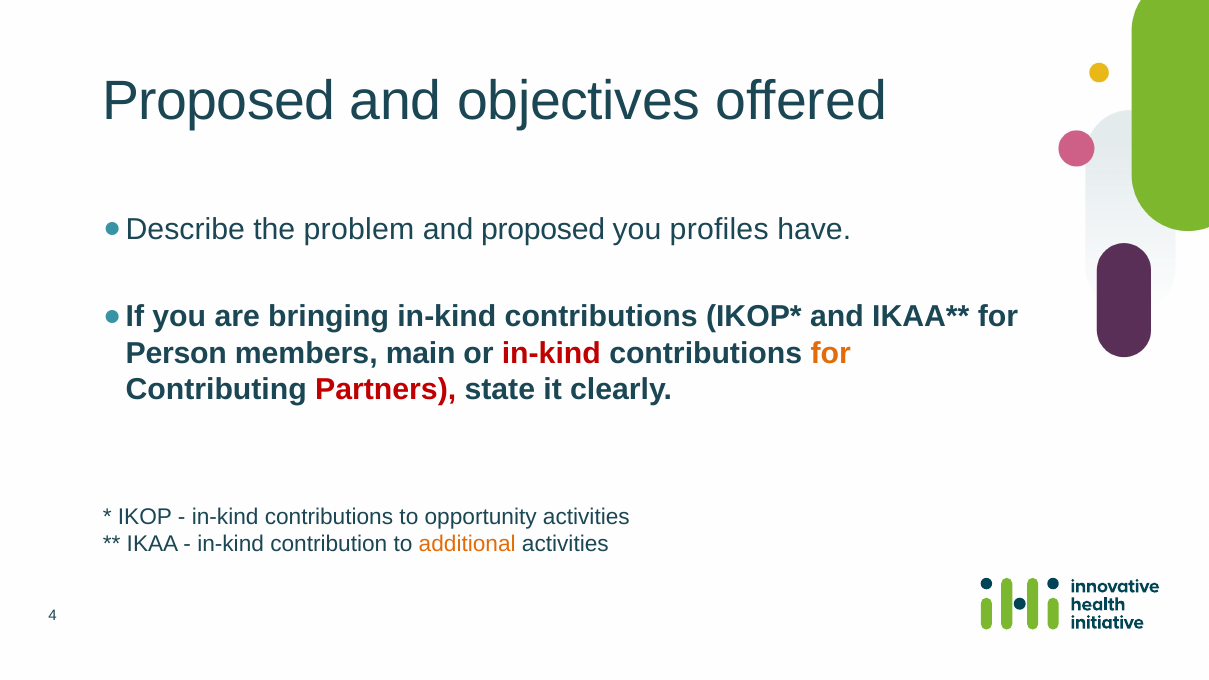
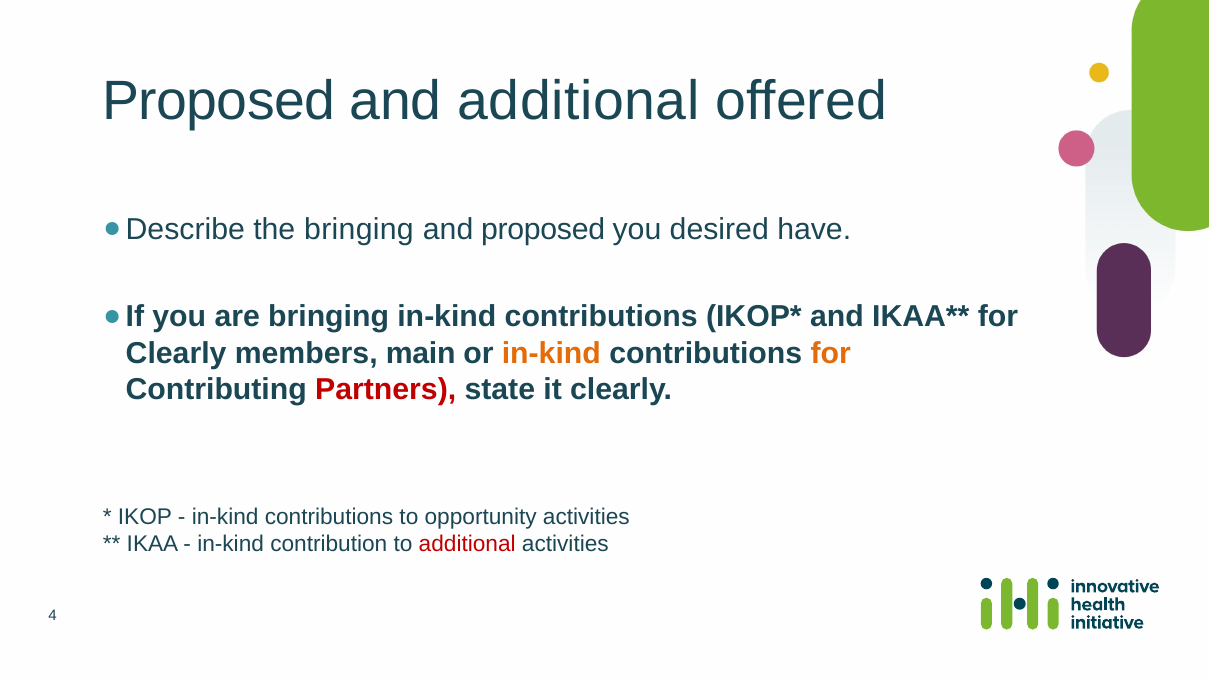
and objectives: objectives -> additional
the problem: problem -> bringing
profiles: profiles -> desired
Person at (176, 353): Person -> Clearly
in-kind at (551, 353) colour: red -> orange
additional at (467, 544) colour: orange -> red
